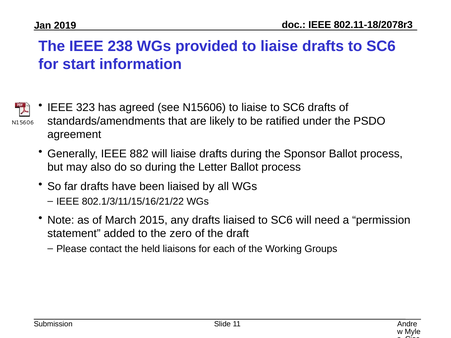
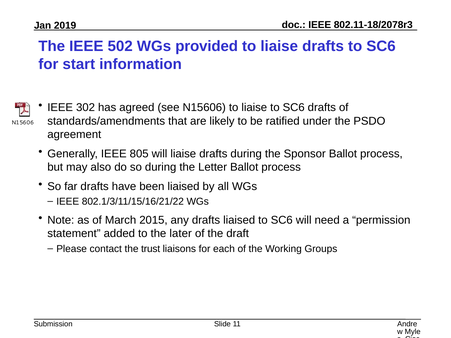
238: 238 -> 502
323: 323 -> 302
882: 882 -> 805
zero: zero -> later
held: held -> trust
